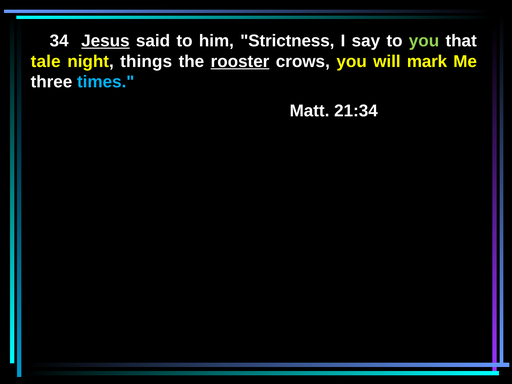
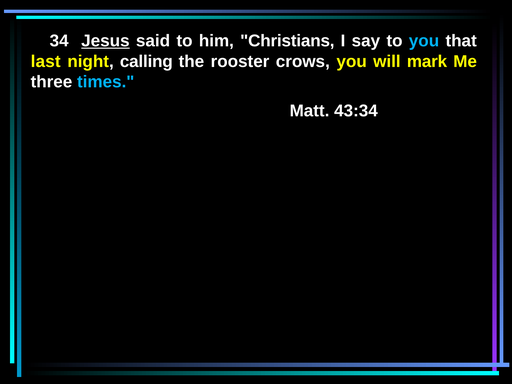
Strictness: Strictness -> Christians
you at (424, 41) colour: light green -> light blue
tale: tale -> last
things: things -> calling
rooster underline: present -> none
21:34: 21:34 -> 43:34
